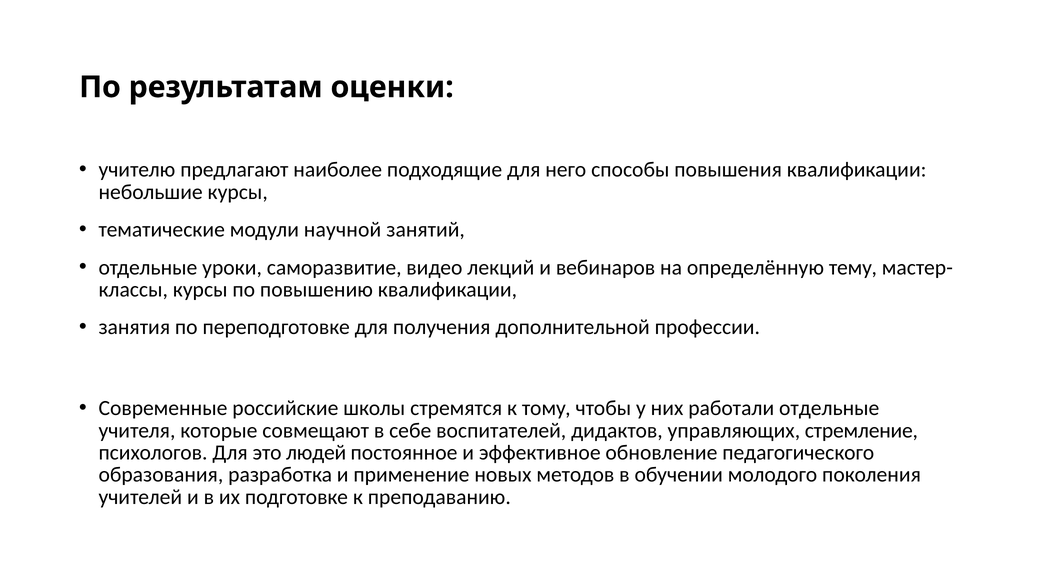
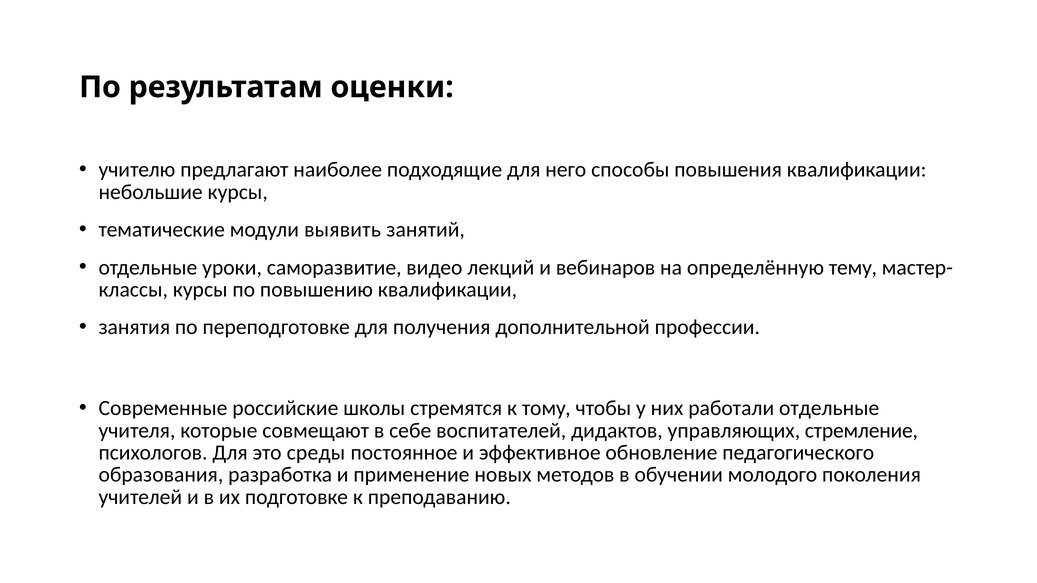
научной: научной -> выявить
людей: людей -> среды
